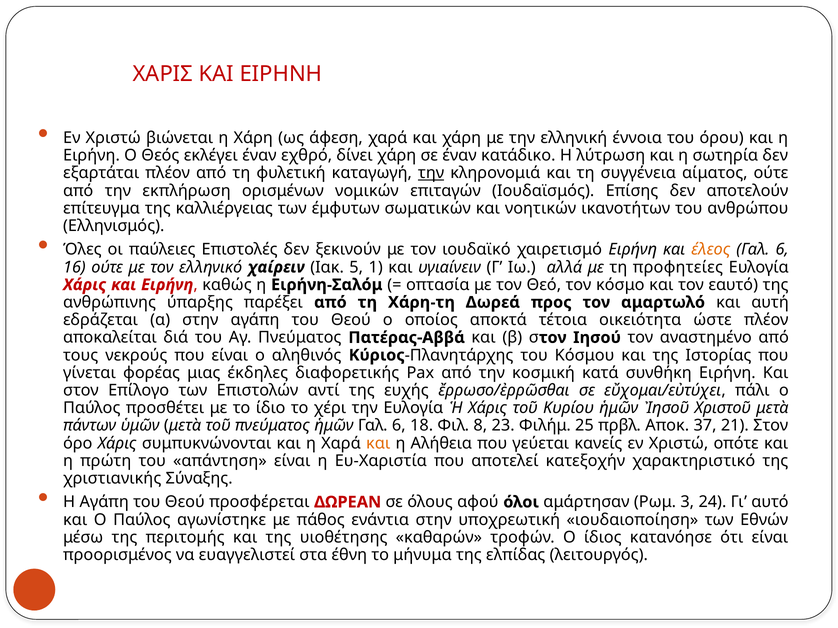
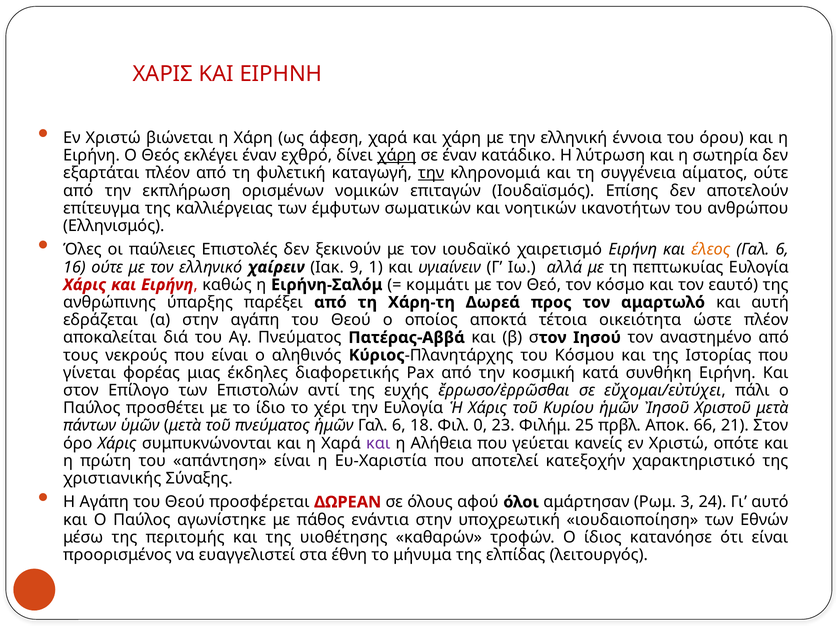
χάρη at (397, 156) underline: none -> present
5: 5 -> 9
προφητείες: προφητείες -> πεπτωκυίας
οπτασία: οπτασία -> κομμάτι
8: 8 -> 0
37: 37 -> 66
και at (378, 444) colour: orange -> purple
